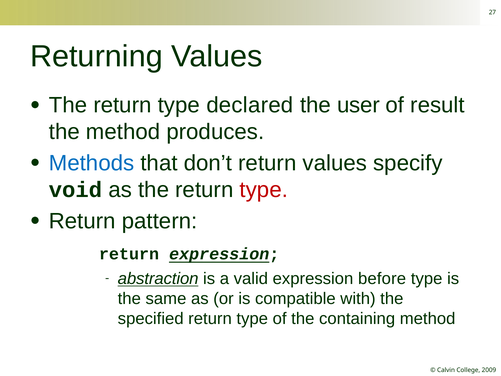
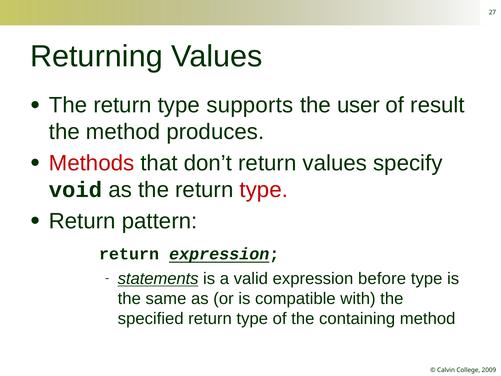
declared: declared -> supports
Methods colour: blue -> red
abstraction: abstraction -> statements
